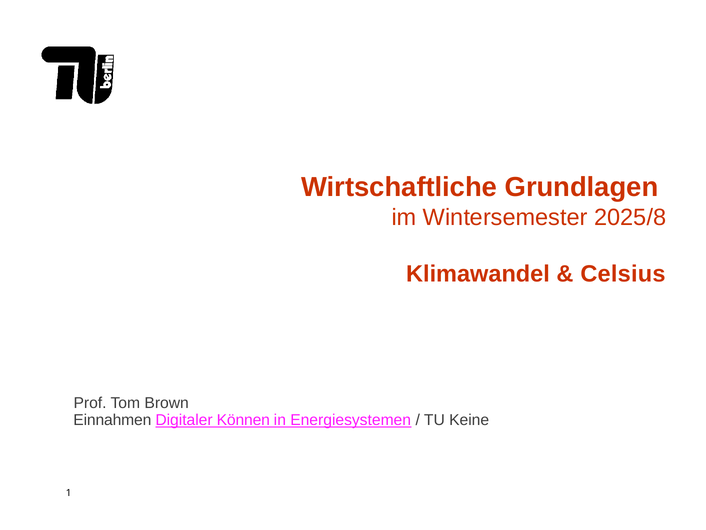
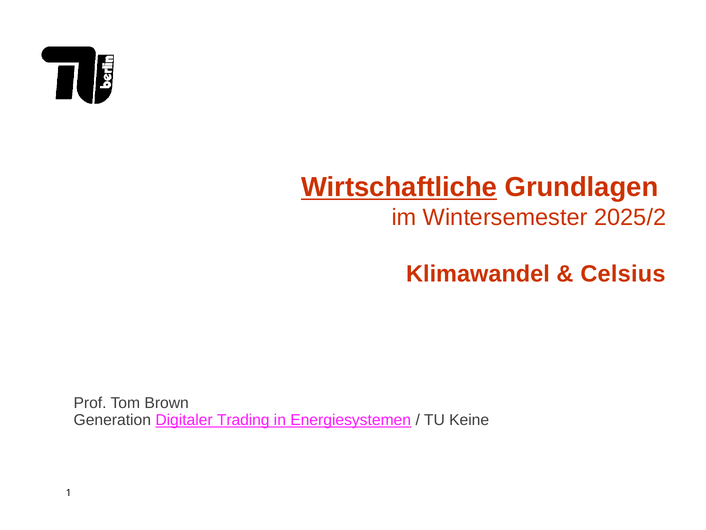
Wirtschaftliche underline: none -> present
2025/8: 2025/8 -> 2025/2
Einnahmen: Einnahmen -> Generation
Können: Können -> Trading
